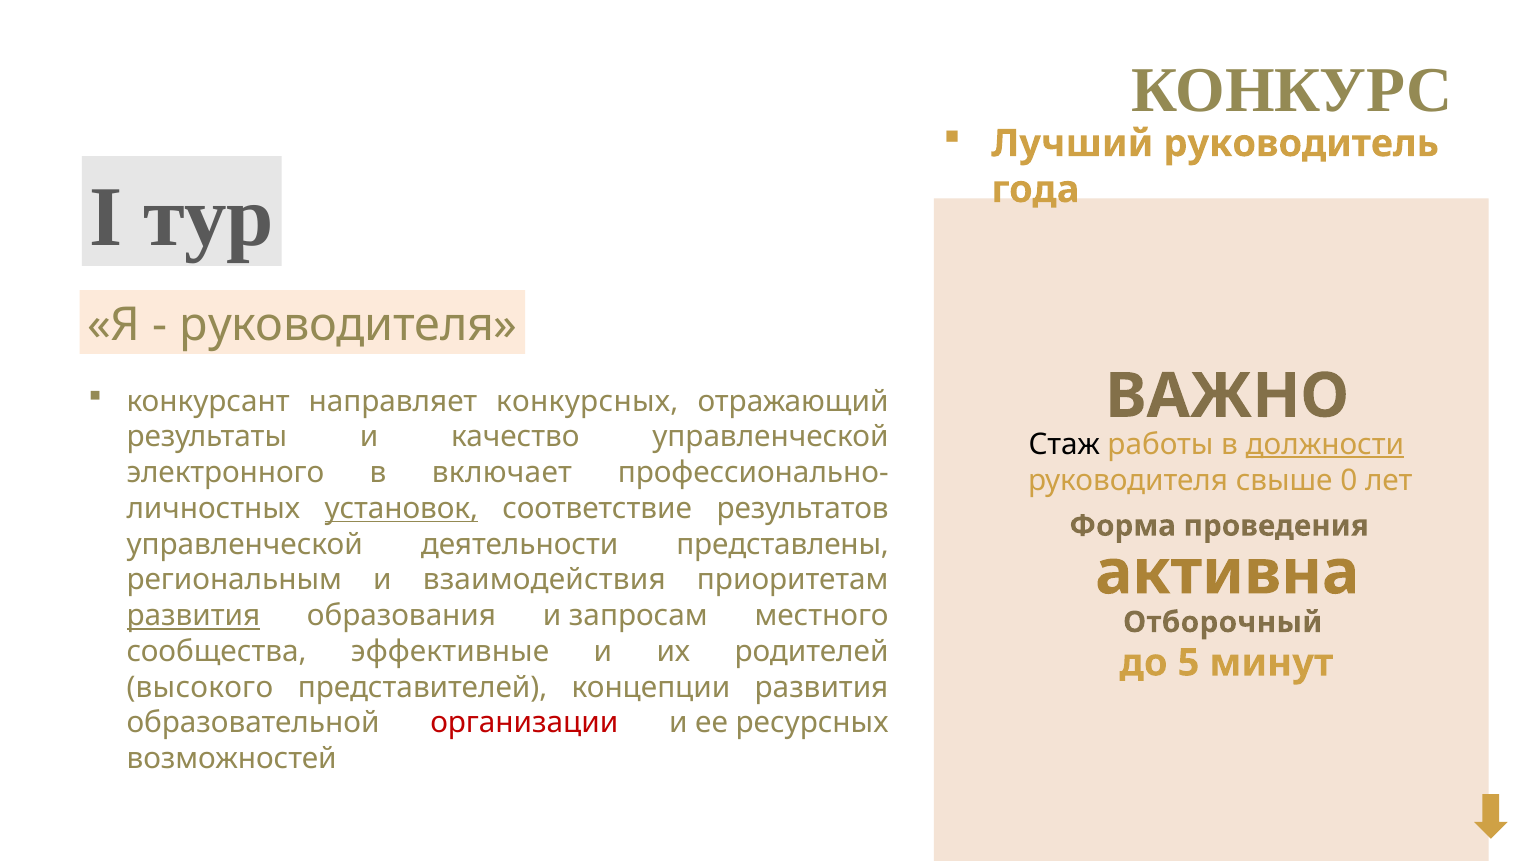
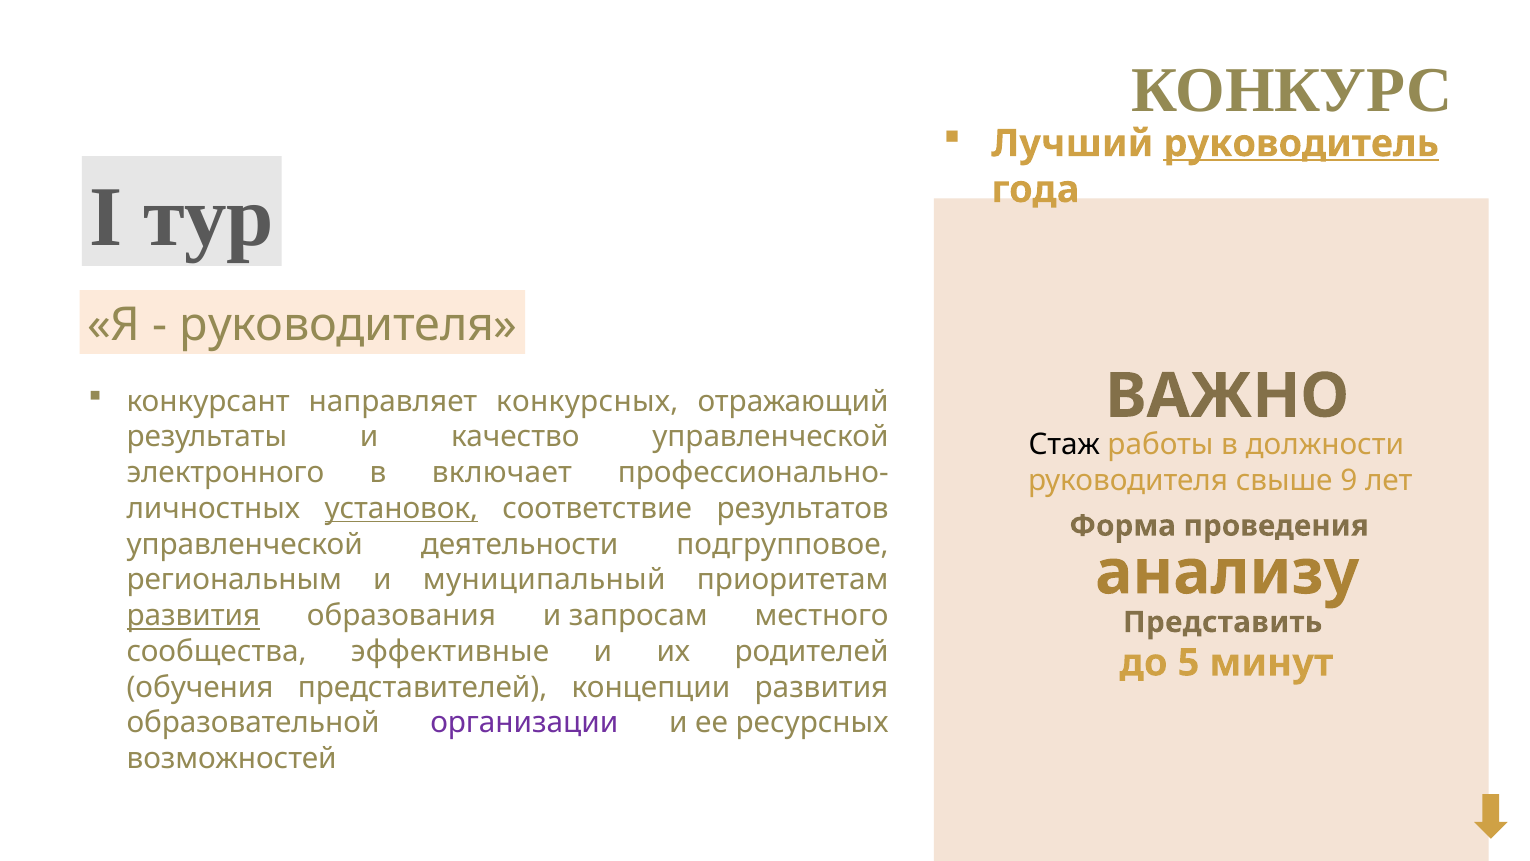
руководитель underline: none -> present
должности underline: present -> none
0: 0 -> 9
представлены: представлены -> подгрупповое
активна: активна -> анализу
взаимодействия: взаимодействия -> муниципальный
Отборочный: Отборочный -> Представить
высокого: высокого -> обучения
организации colour: red -> purple
